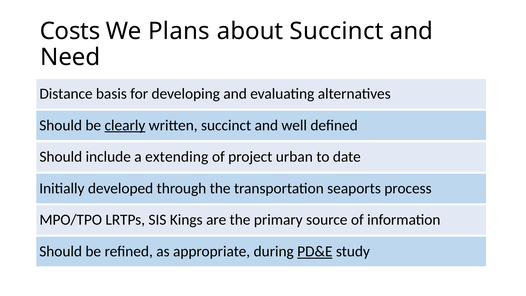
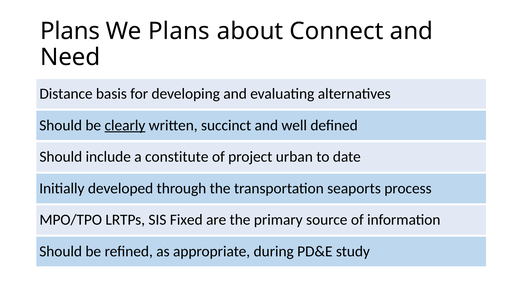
Costs at (70, 31): Costs -> Plans
about Succinct: Succinct -> Connect
extending: extending -> constitute
Kings: Kings -> Fixed
PD&E underline: present -> none
